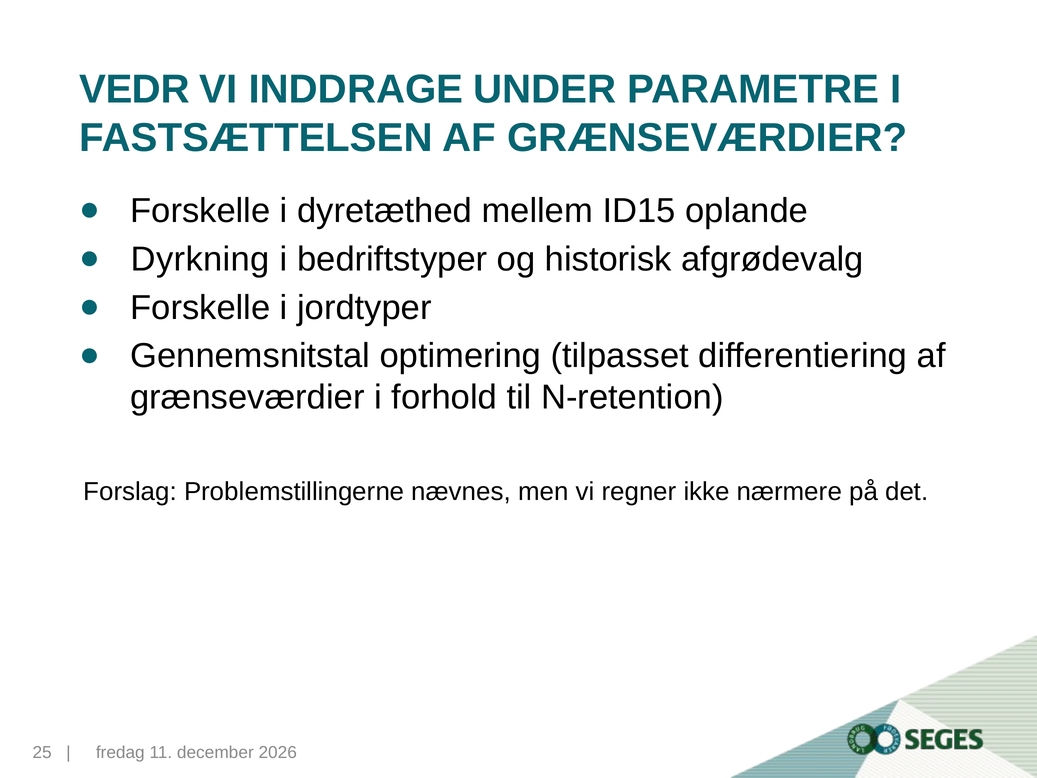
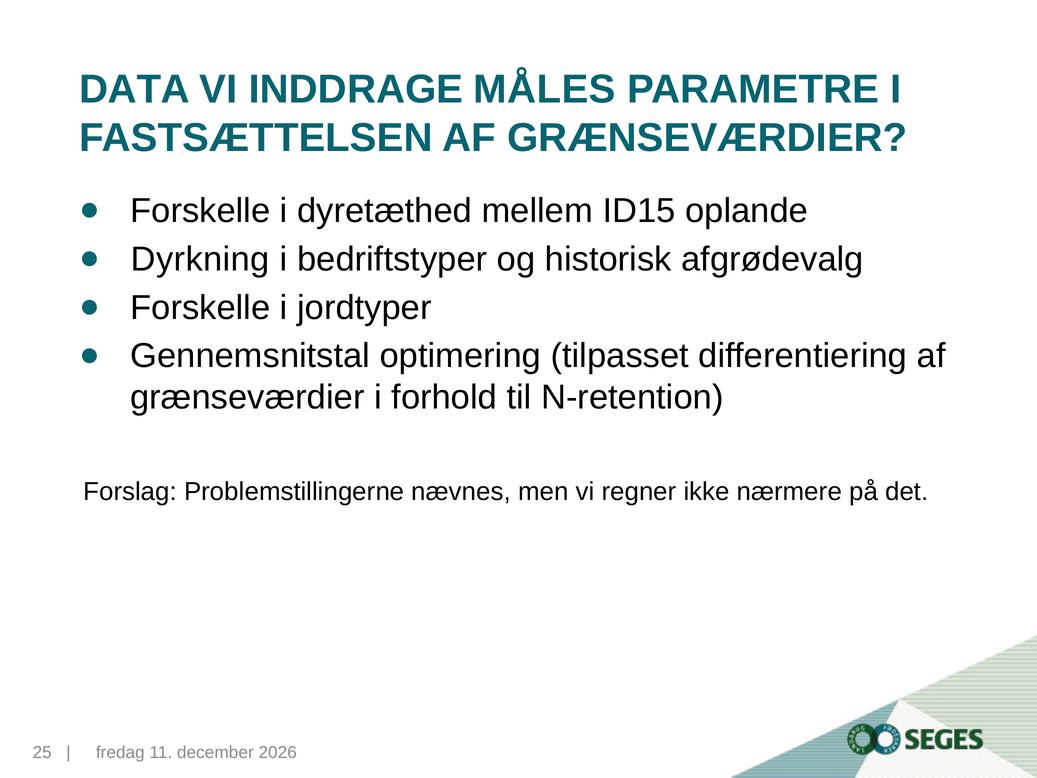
VEDR: VEDR -> DATA
UNDER: UNDER -> MÅLES
